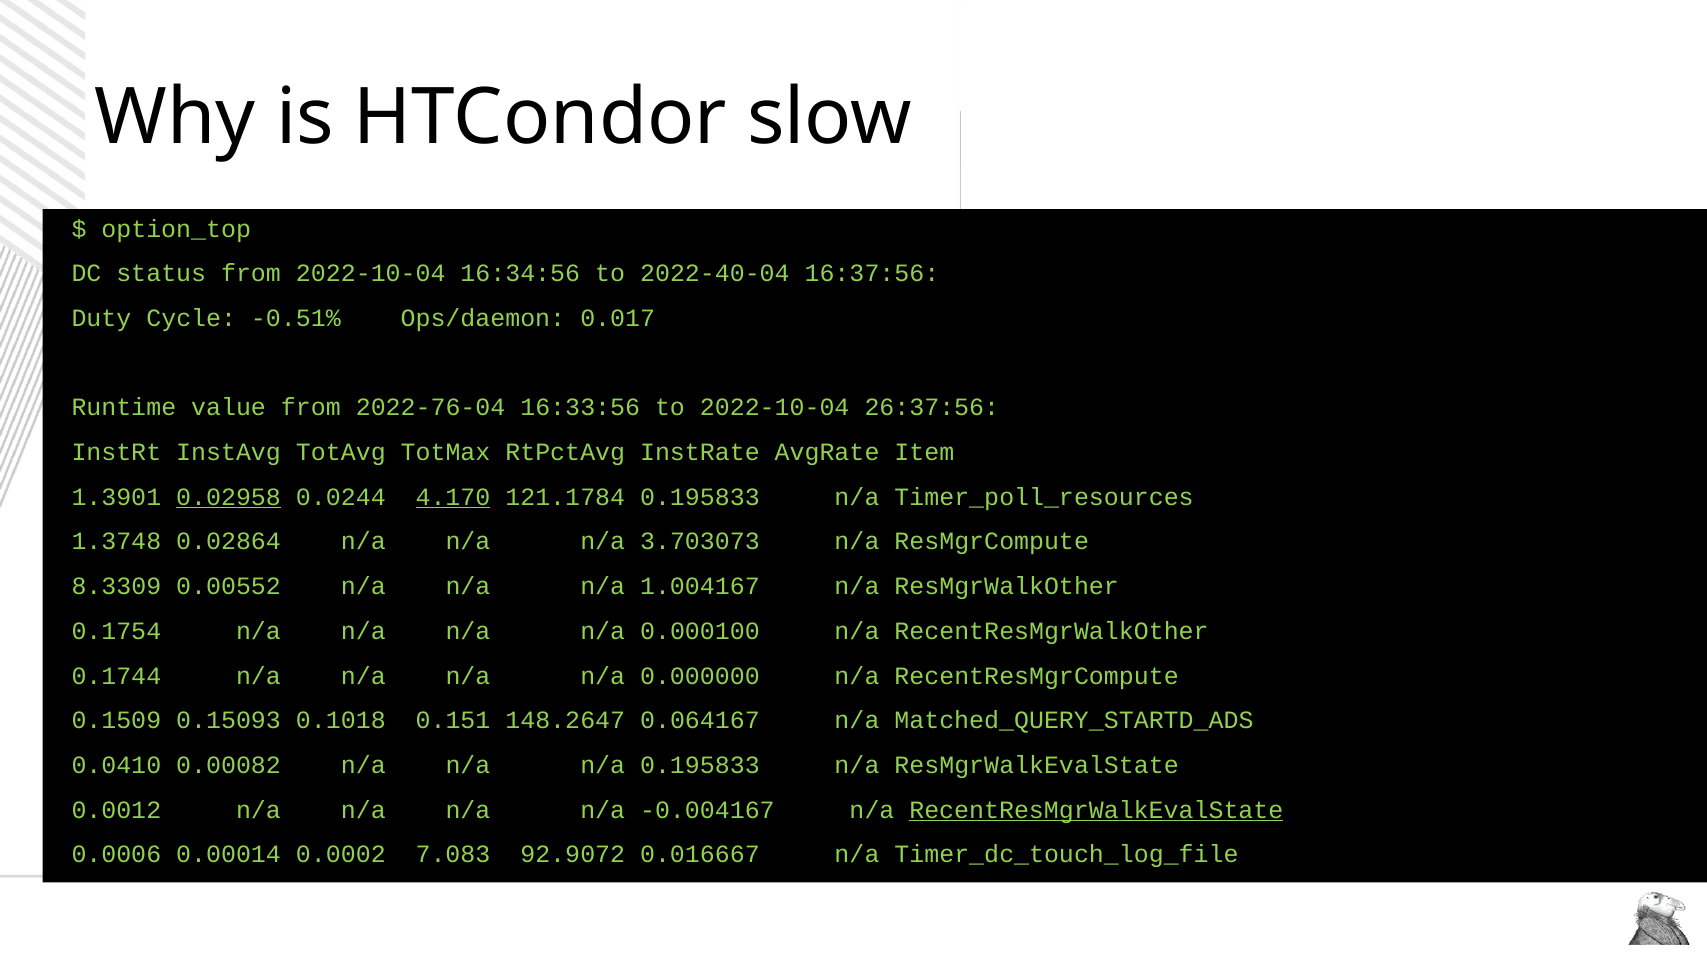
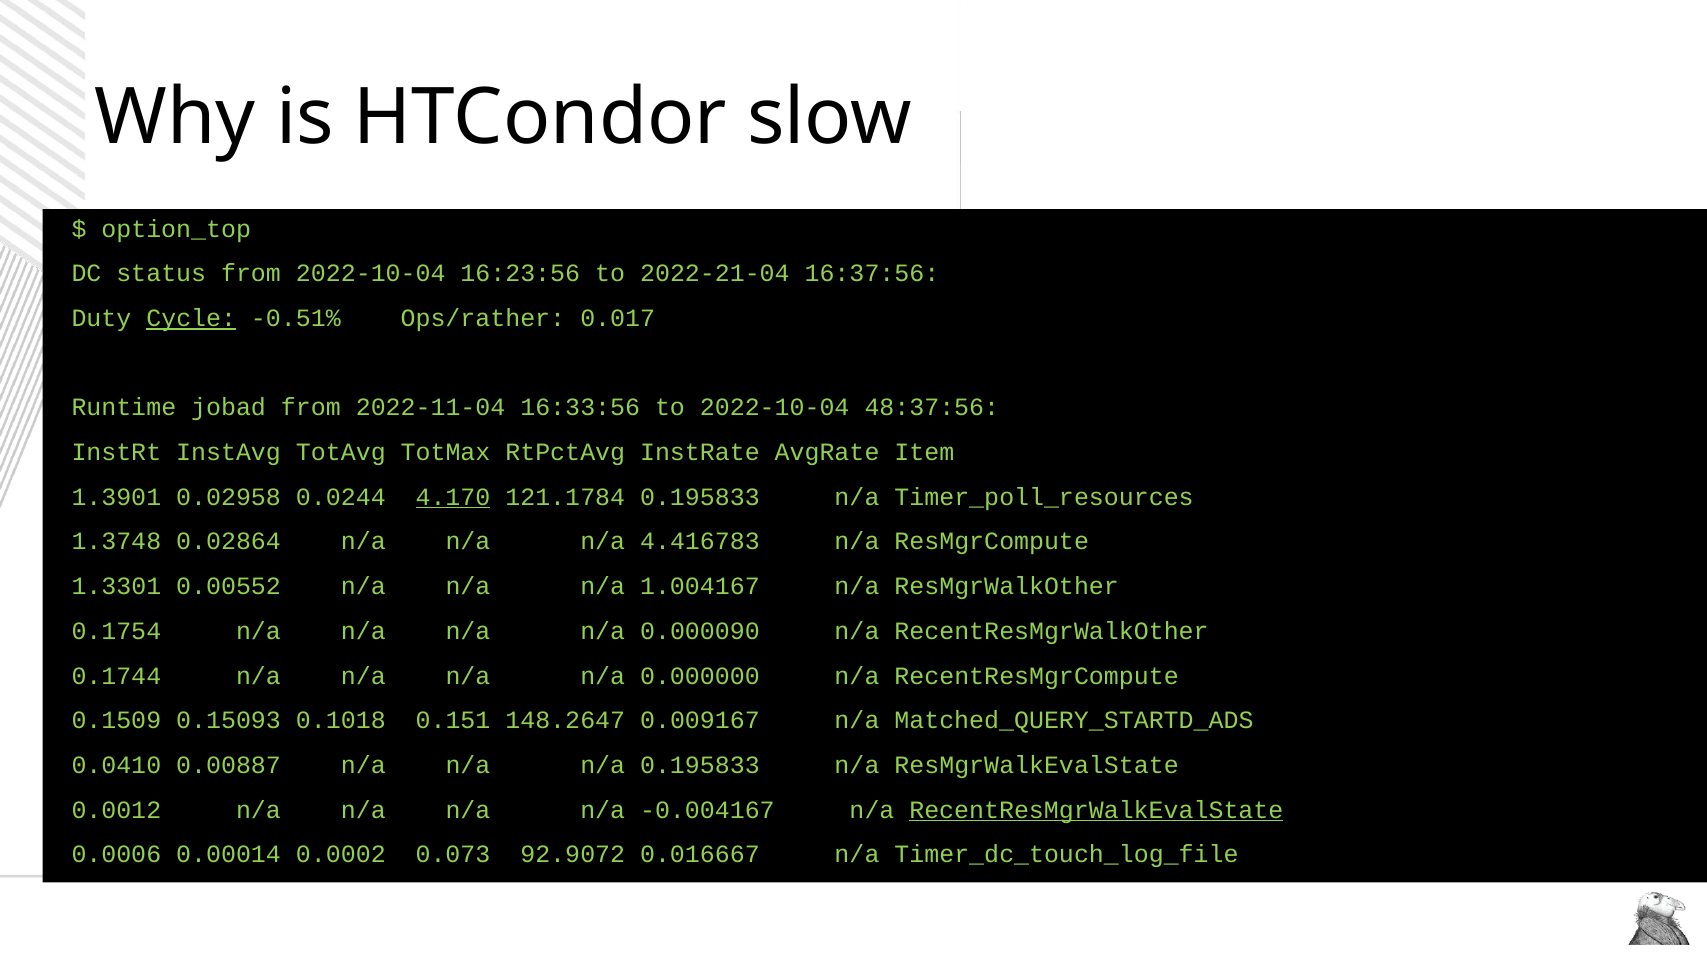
16:34:56: 16:34:56 -> 16:23:56
2022-40-04: 2022-40-04 -> 2022-21-04
Cycle underline: none -> present
Ops/daemon: Ops/daemon -> Ops/rather
value: value -> jobad
2022-76-04: 2022-76-04 -> 2022-11-04
26:37:56: 26:37:56 -> 48:37:56
0.02958 underline: present -> none
3.703073: 3.703073 -> 4.416783
8.3309: 8.3309 -> 1.3301
0.000100: 0.000100 -> 0.000090
0.064167: 0.064167 -> 0.009167
0.00082: 0.00082 -> 0.00887
7.083: 7.083 -> 0.073
